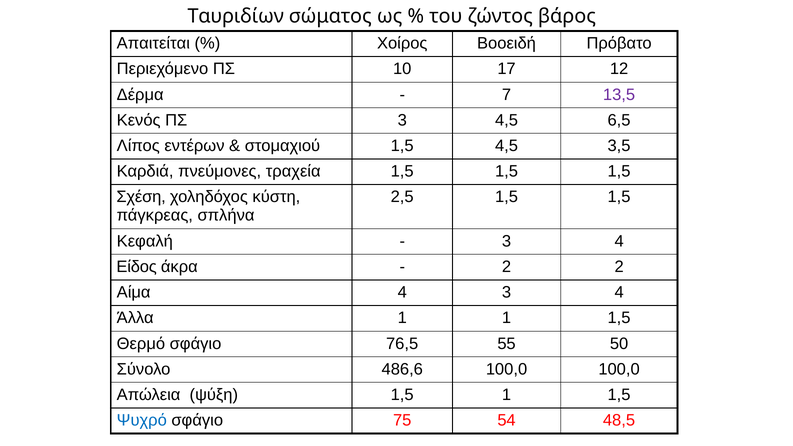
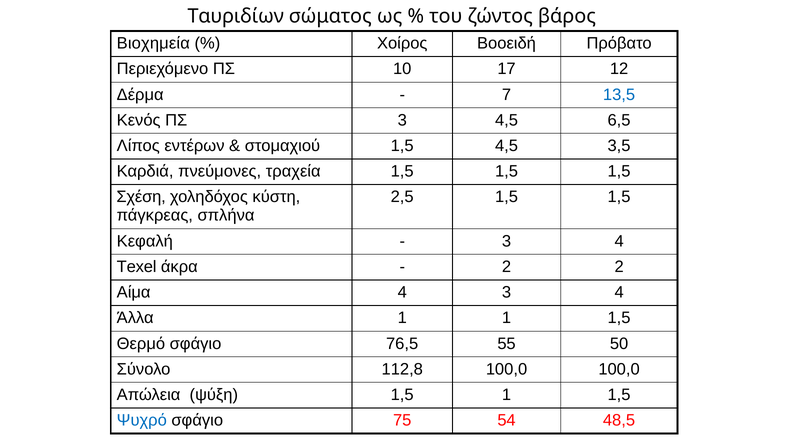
Απαιτείται: Απαιτείται -> Βιοχημεία
13,5 colour: purple -> blue
Είδος: Είδος -> Texel
486,6: 486,6 -> 112,8
